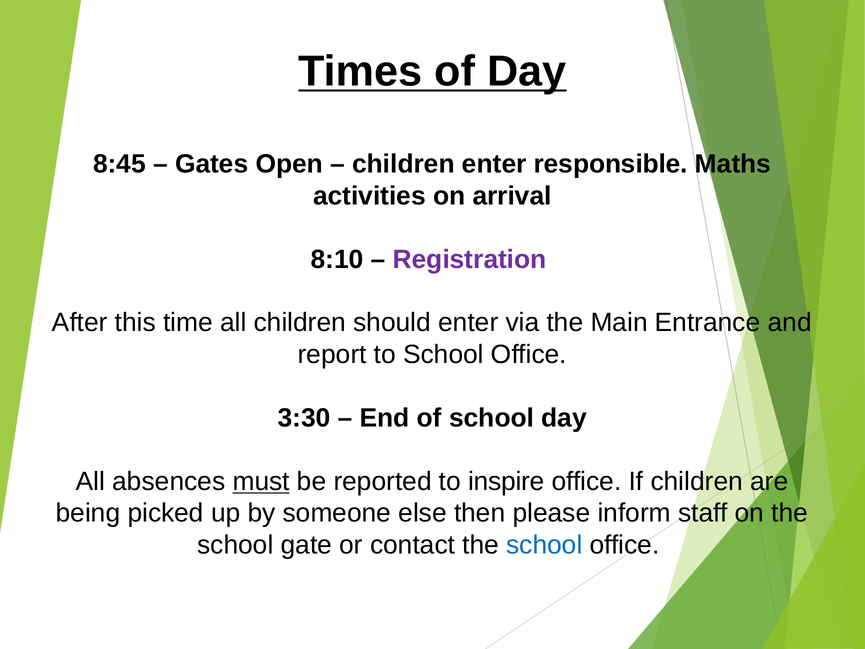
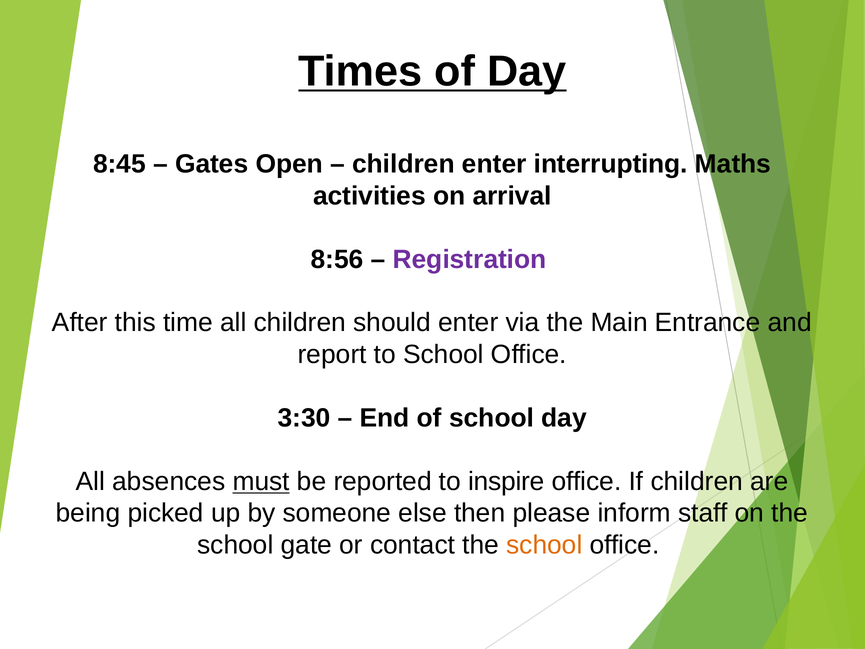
responsible: responsible -> interrupting
8:10: 8:10 -> 8:56
school at (544, 545) colour: blue -> orange
